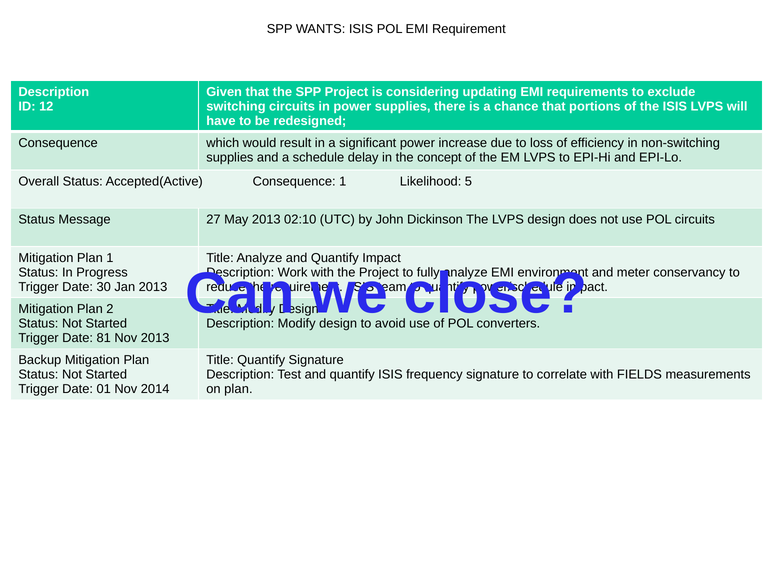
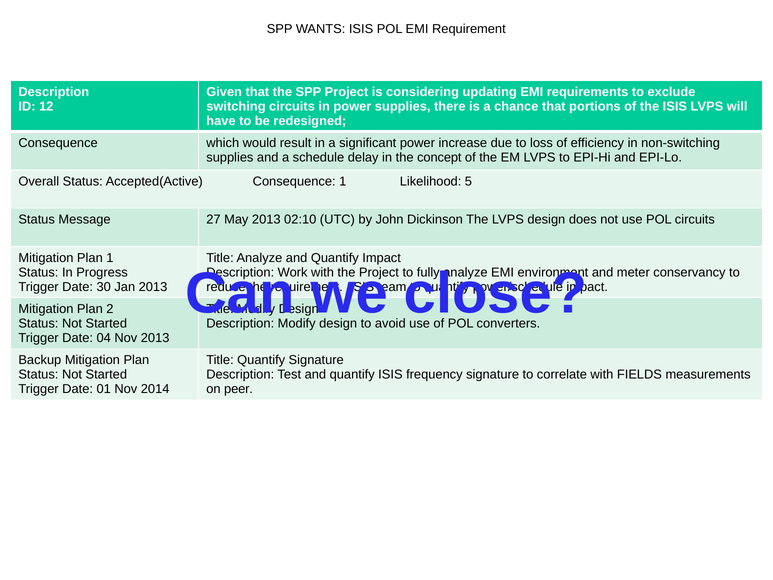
81: 81 -> 04
on plan: plan -> peer
